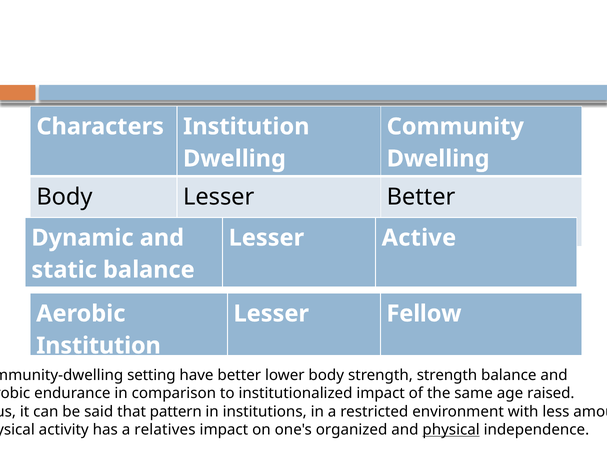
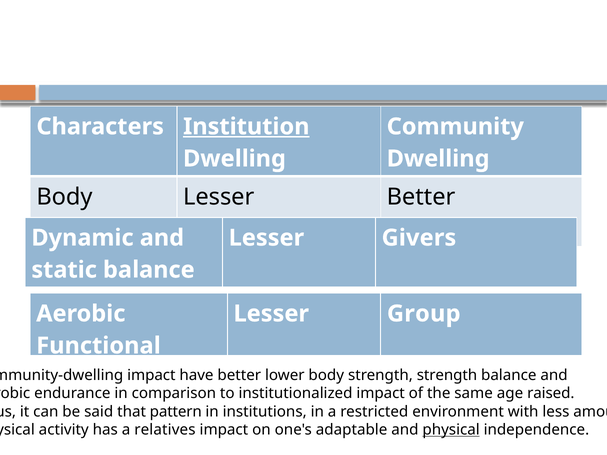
Institution at (246, 127) underline: none -> present
Active: Active -> Givers
Fellow: Fellow -> Group
Institution at (99, 346): Institution -> Functional
setting at (151, 375): setting -> impact
organized: organized -> adaptable
